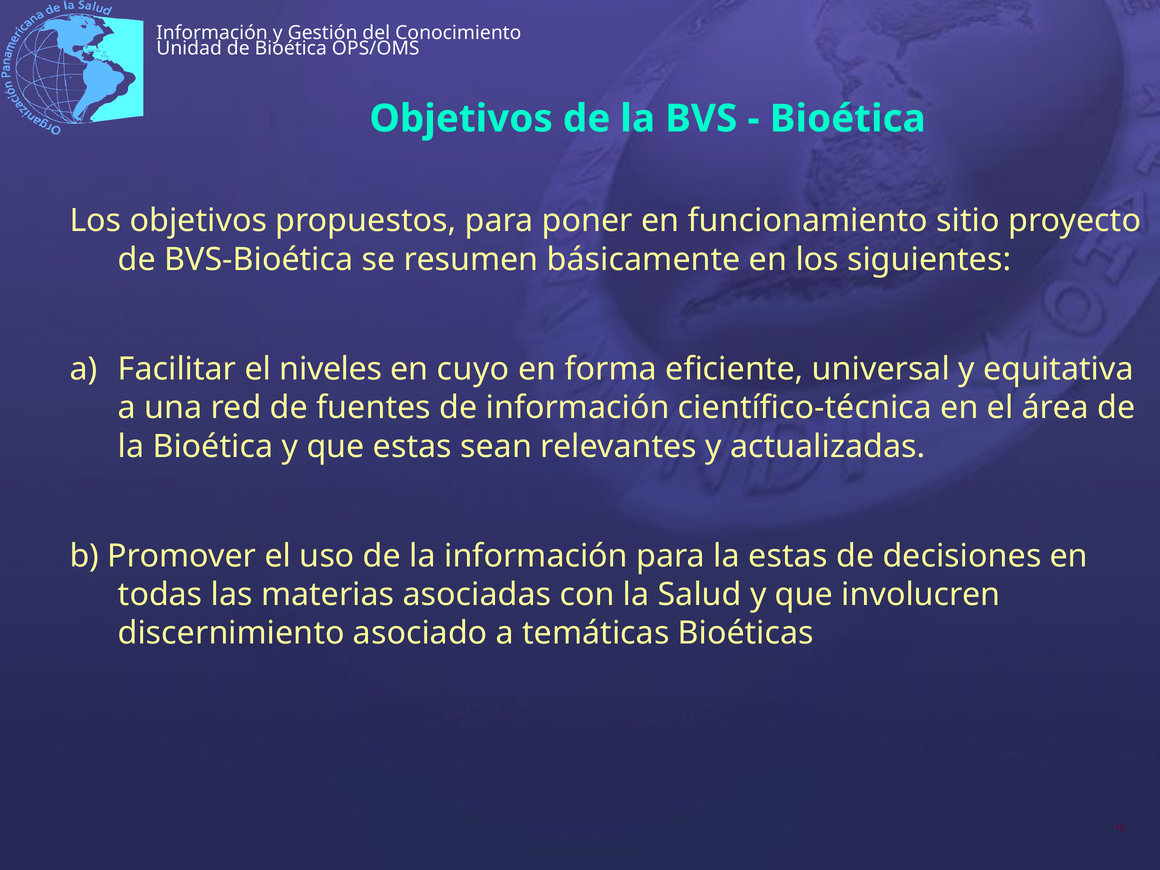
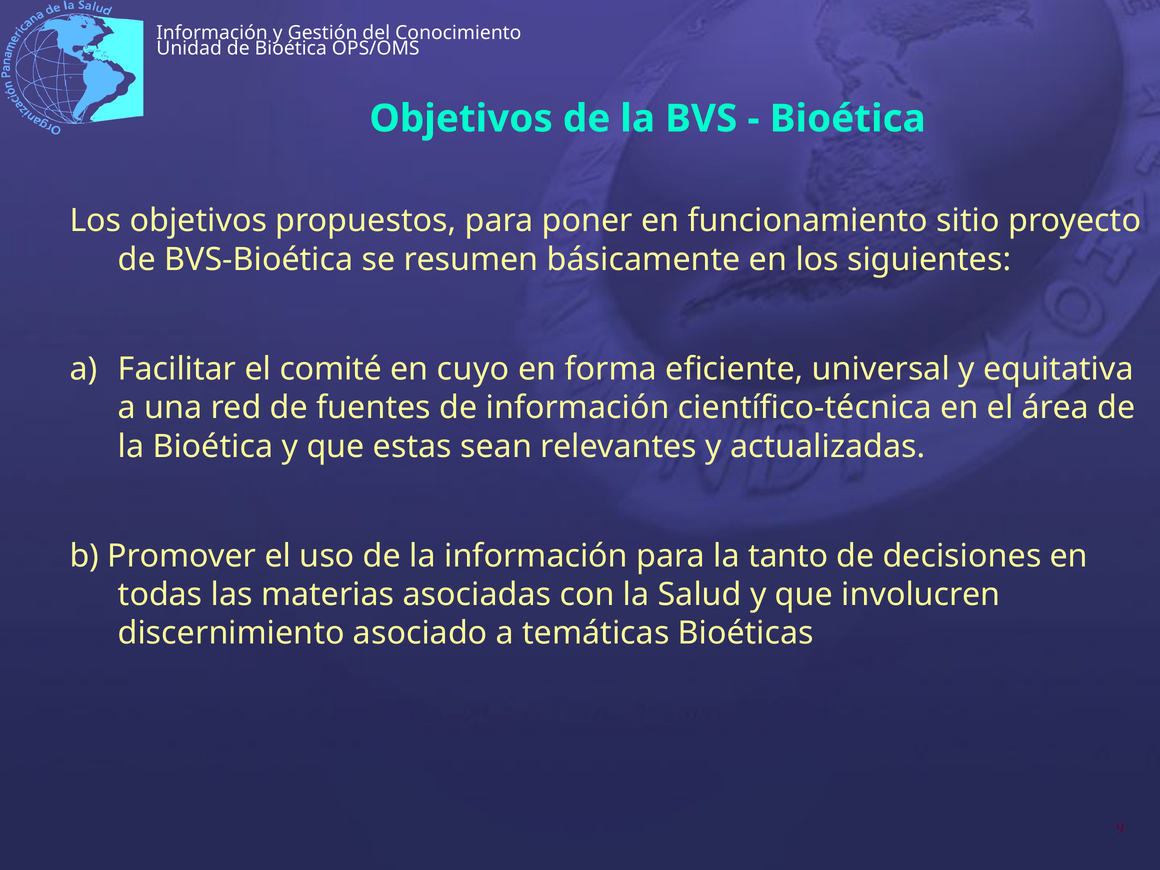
niveles: niveles -> comité
la estas: estas -> tanto
